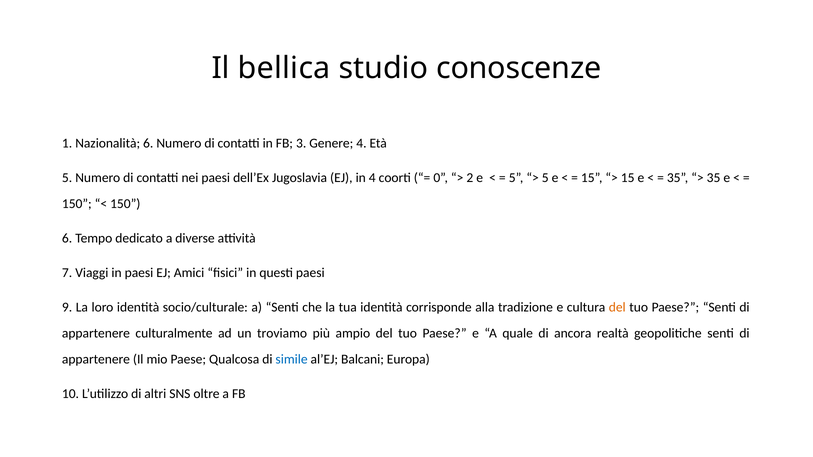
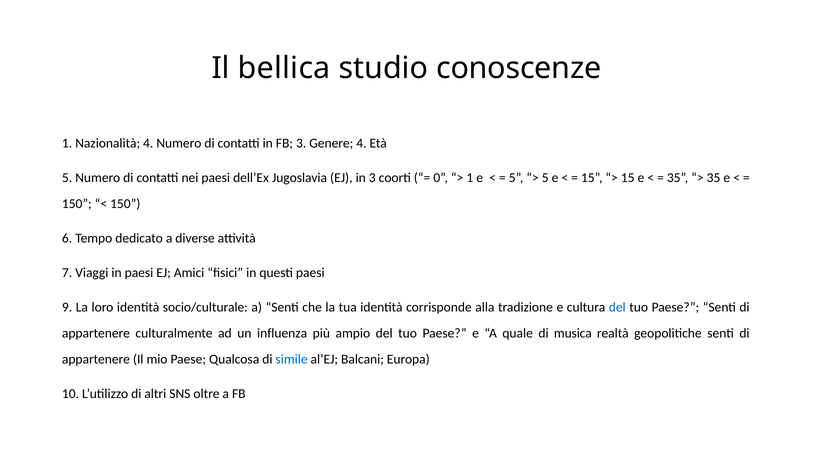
Nazionalità 6: 6 -> 4
in 4: 4 -> 3
2 at (470, 178): 2 -> 1
del at (617, 307) colour: orange -> blue
troviamo: troviamo -> influenza
ancora: ancora -> musica
